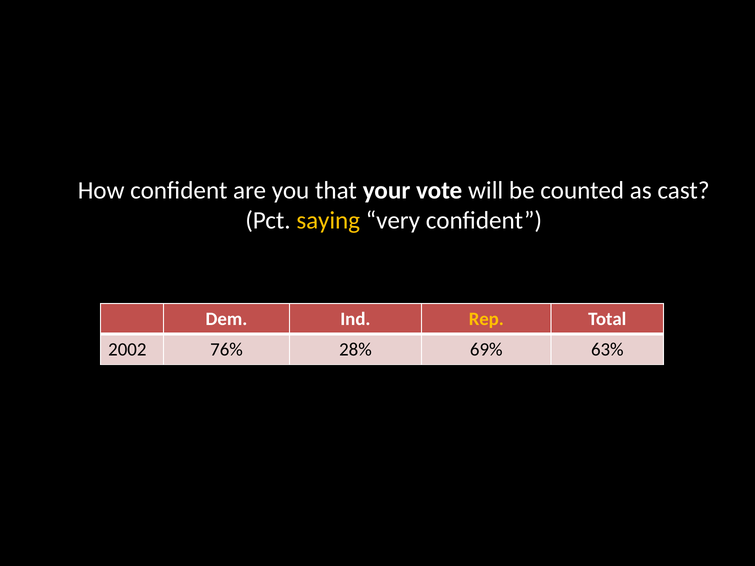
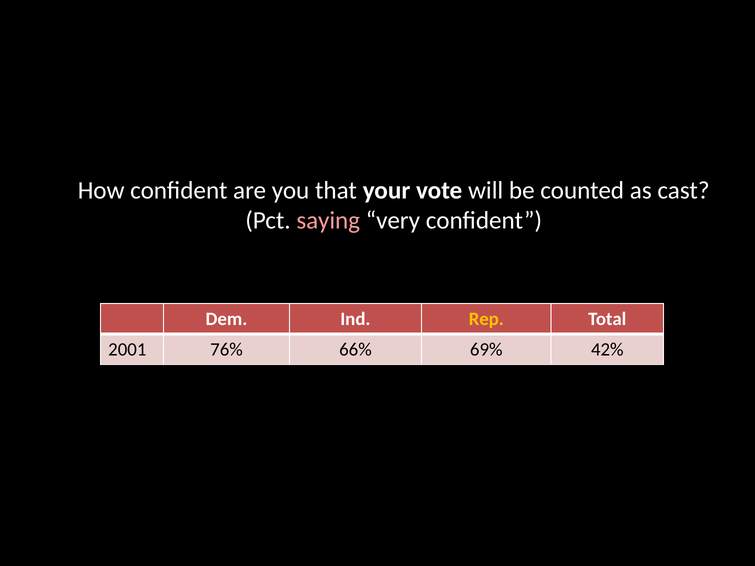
saying colour: yellow -> pink
2002: 2002 -> 2001
28%: 28% -> 66%
63%: 63% -> 42%
